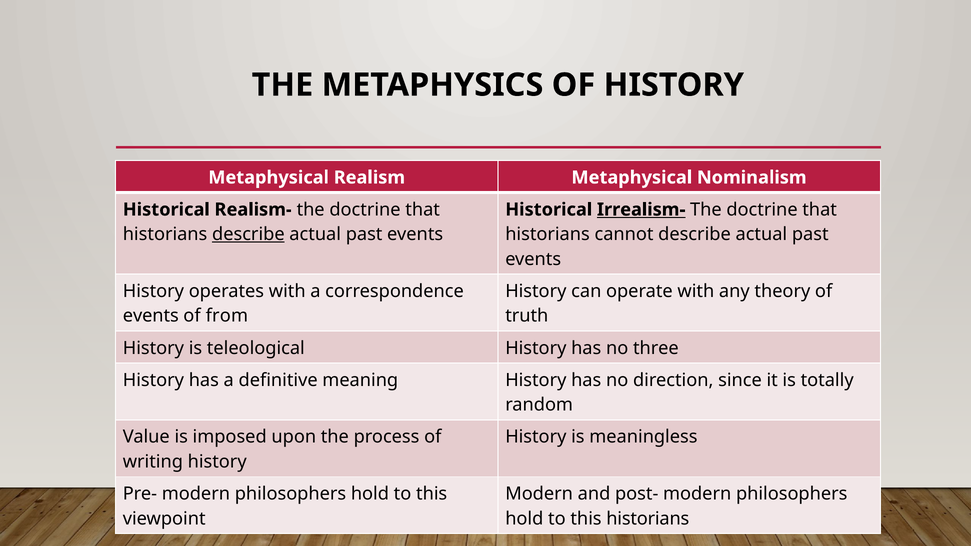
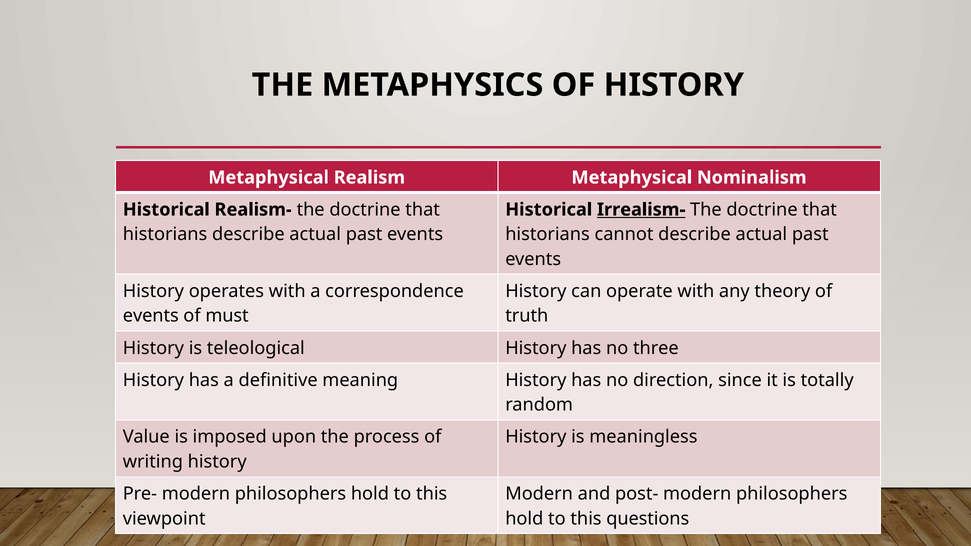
describe at (248, 234) underline: present -> none
from: from -> must
this historians: historians -> questions
